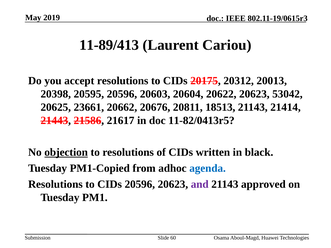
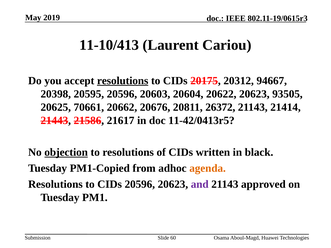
11-89/413: 11-89/413 -> 11-10/413
resolutions at (123, 81) underline: none -> present
20013: 20013 -> 94667
53042: 53042 -> 93505
23661: 23661 -> 70661
18513: 18513 -> 26372
11-82/0413r5: 11-82/0413r5 -> 11-42/0413r5
agenda colour: blue -> orange
